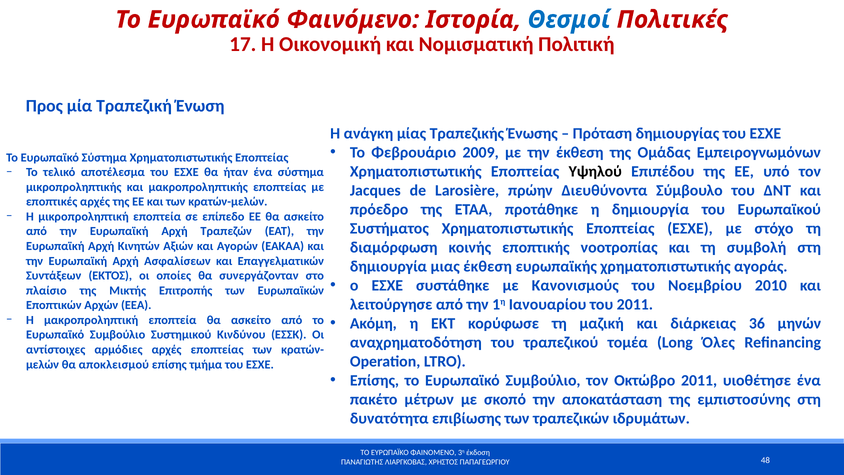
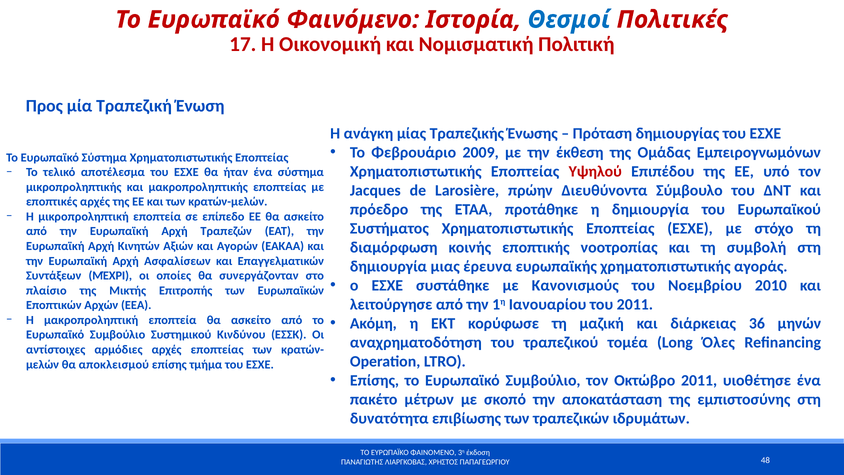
Υψηλού colour: black -> red
μιας έκθεση: έκθεση -> έρευνα
ΕΚΤΌΣ: ΕΚΤΌΣ -> ΜΈΧΡΙ
